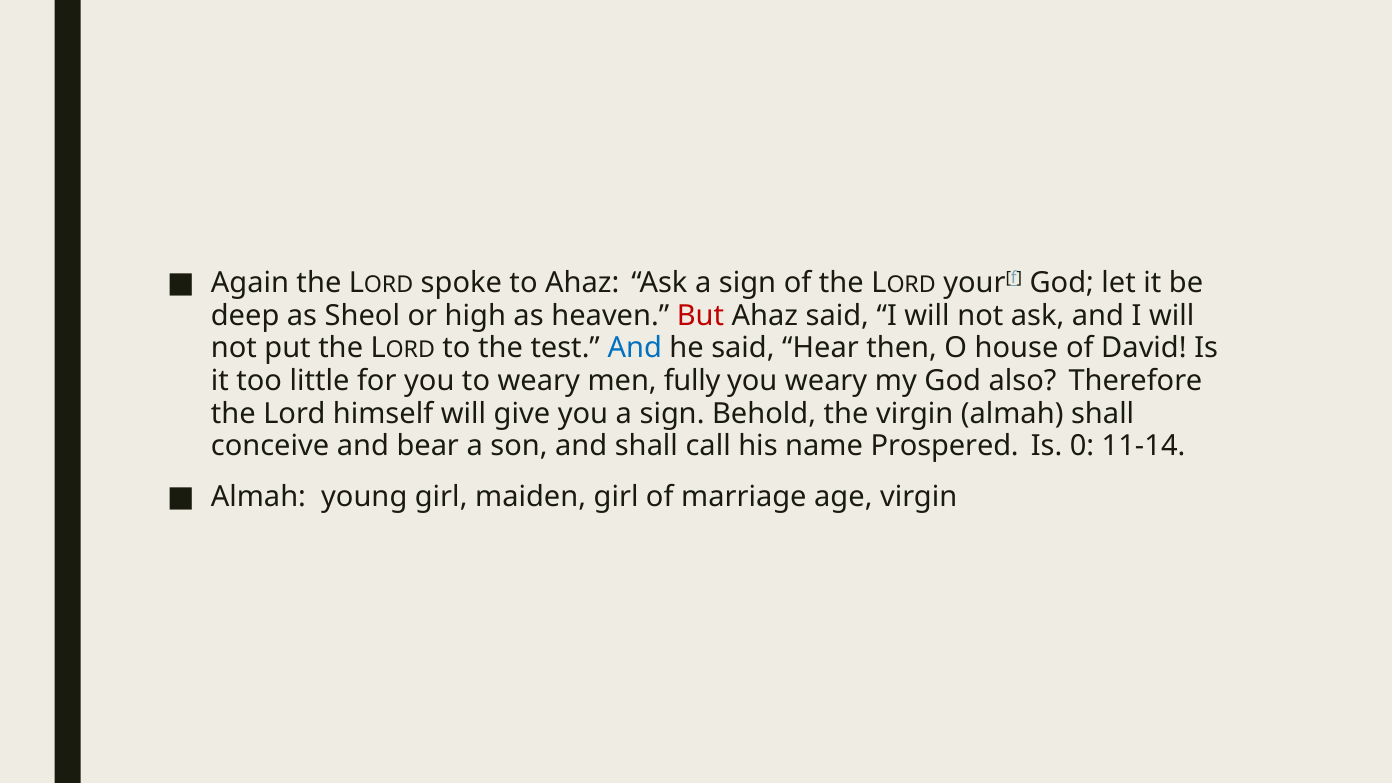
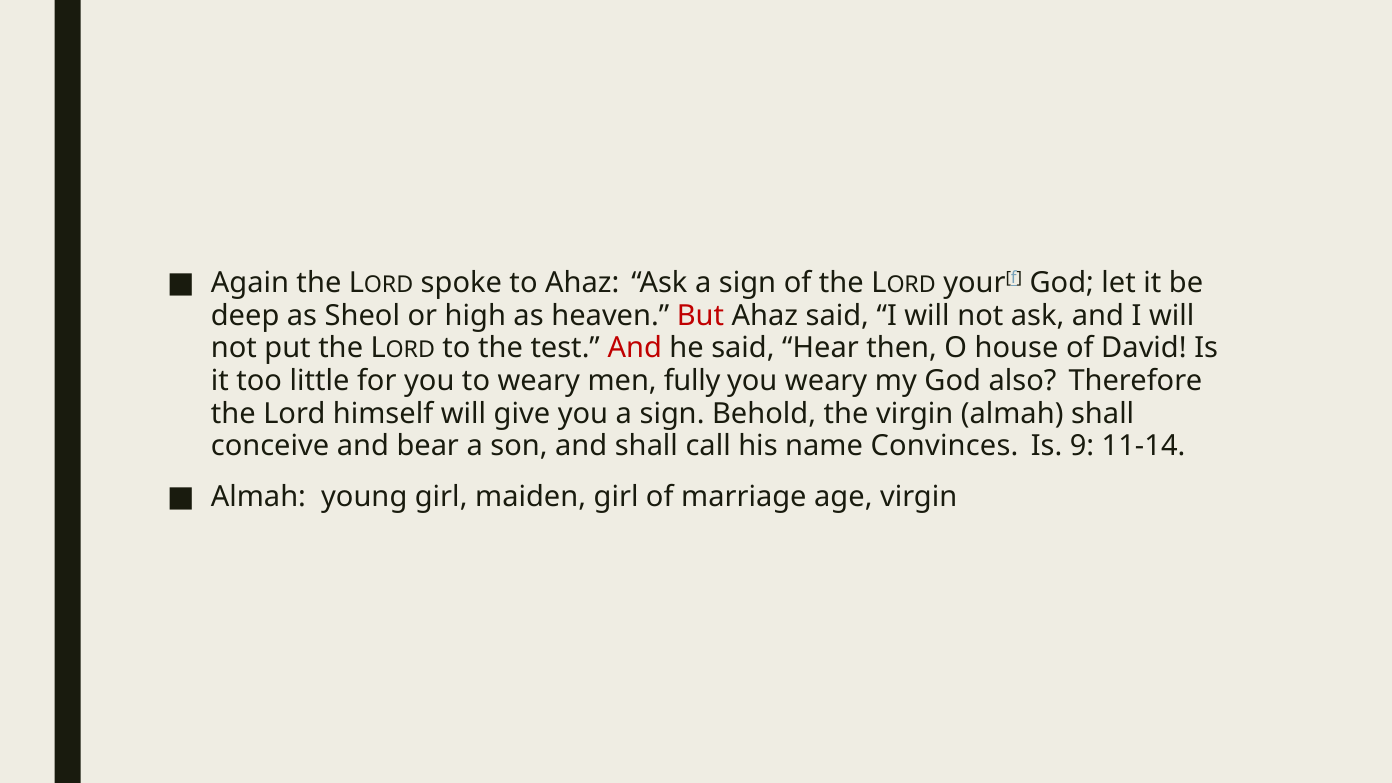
And at (635, 348) colour: blue -> red
Prospered: Prospered -> Convinces
0: 0 -> 9
